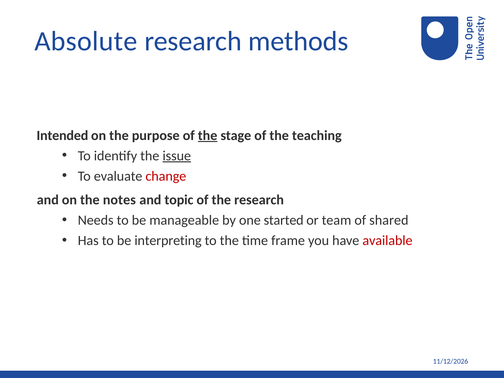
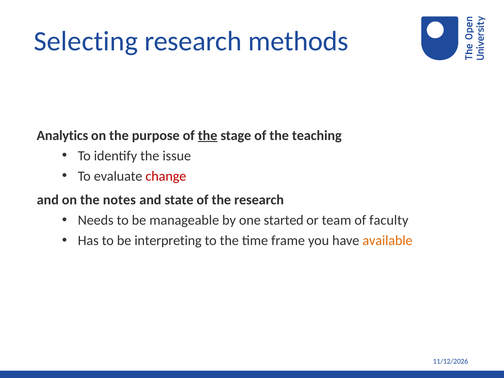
Absolute: Absolute -> Selecting
Intended: Intended -> Analytics
issue underline: present -> none
topic: topic -> state
shared: shared -> faculty
available colour: red -> orange
